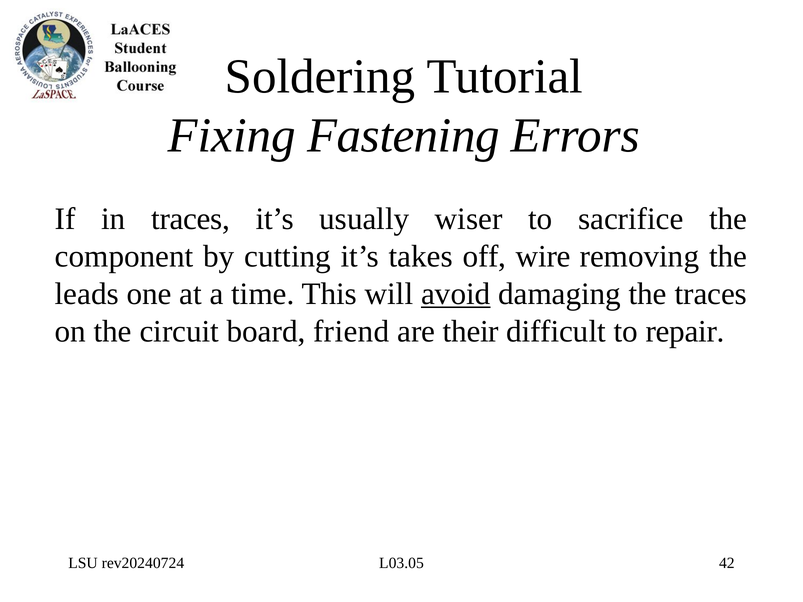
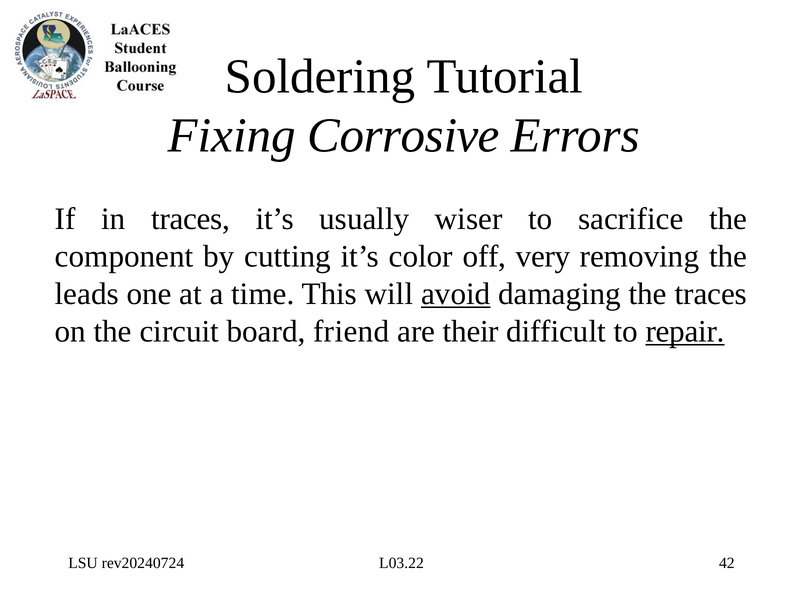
Fastening: Fastening -> Corrosive
takes: takes -> color
wire: wire -> very
repair underline: none -> present
L03.05: L03.05 -> L03.22
